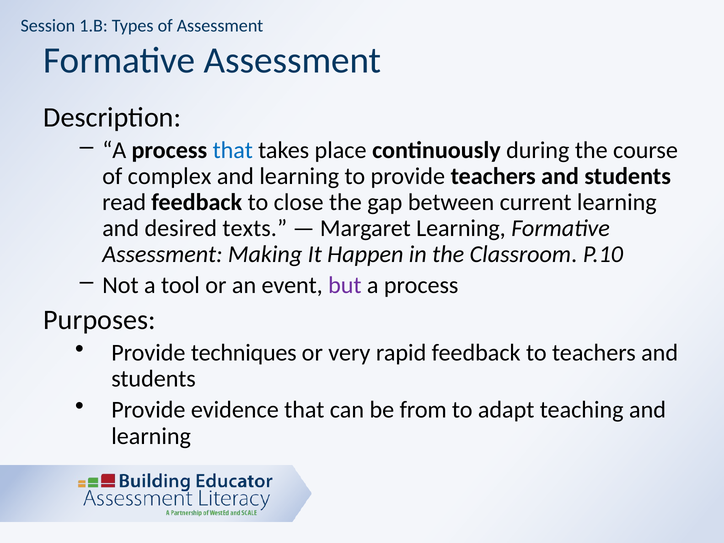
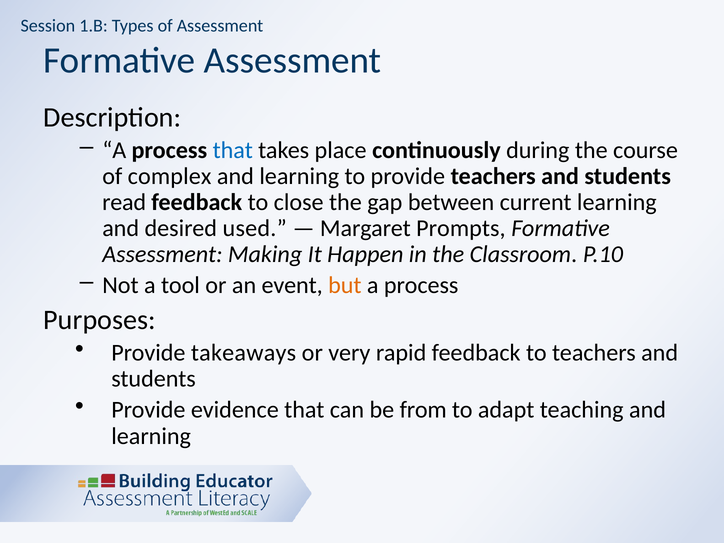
texts: texts -> used
Margaret Learning: Learning -> Prompts
but colour: purple -> orange
techniques: techniques -> takeaways
